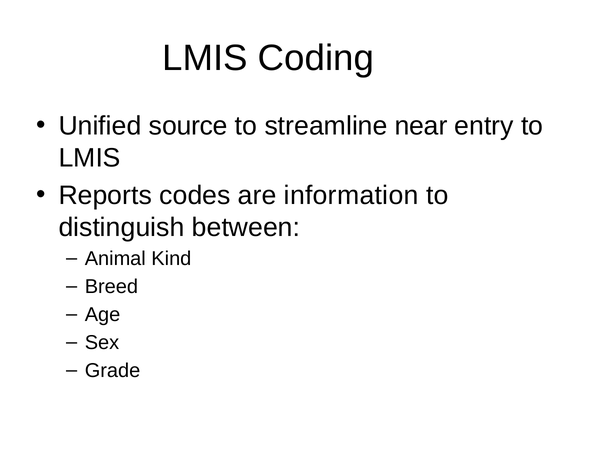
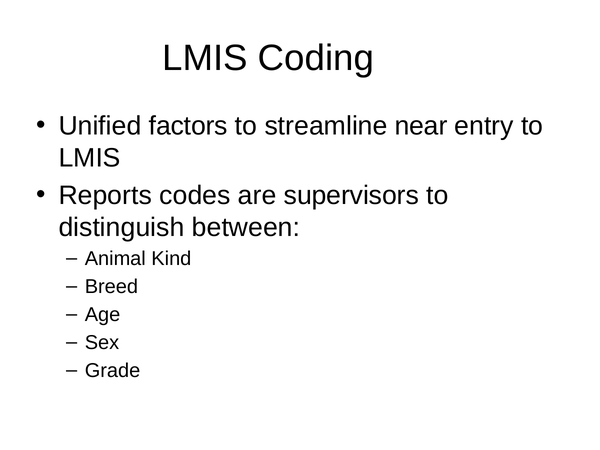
source: source -> factors
information: information -> supervisors
